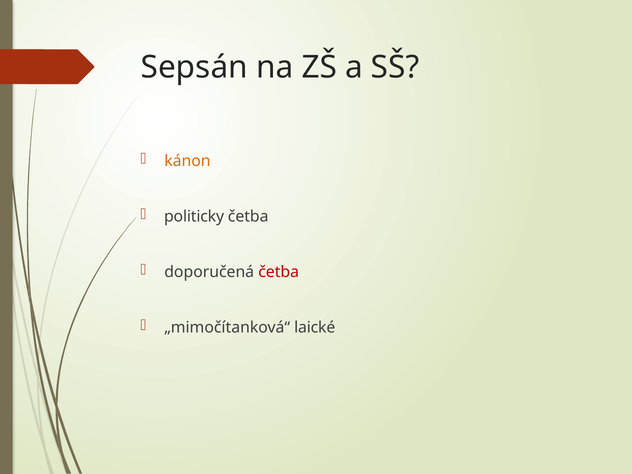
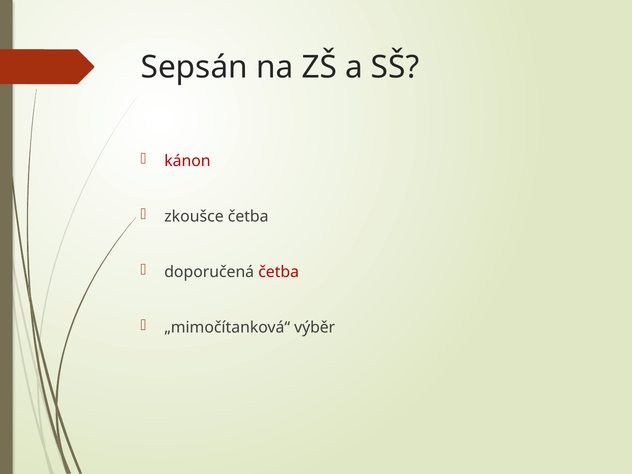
kánon colour: orange -> red
politicky: politicky -> zkoušce
laické: laické -> výběr
